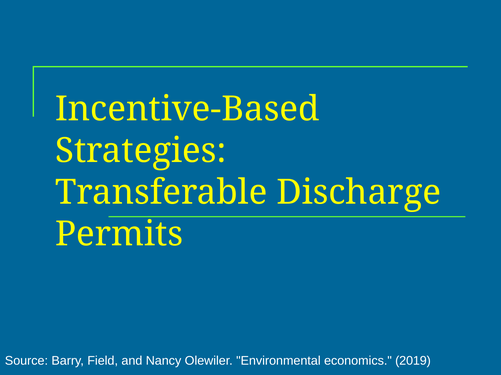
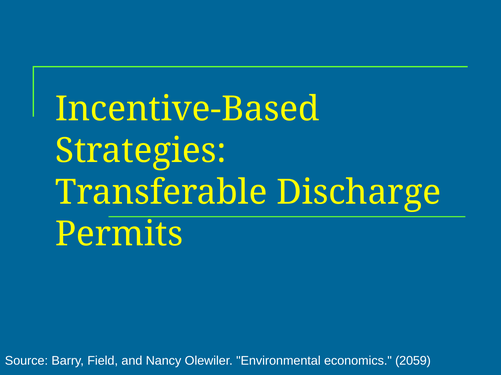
2019: 2019 -> 2059
